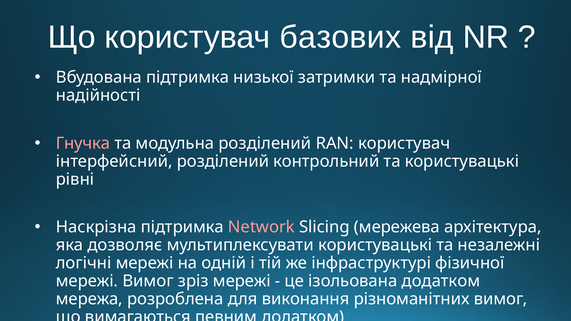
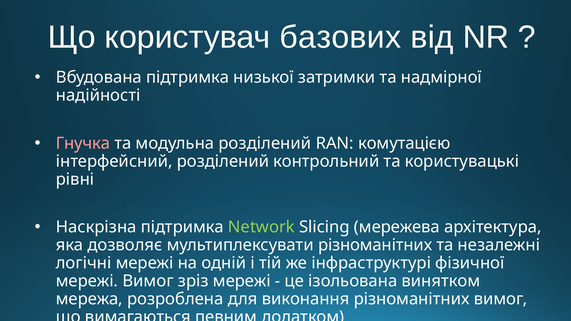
RAN користувач: користувач -> комутацією
Network colour: pink -> light green
мультиплексувати користувацькі: користувацькі -> різноманітних
ізольована додатком: додатком -> винятком
